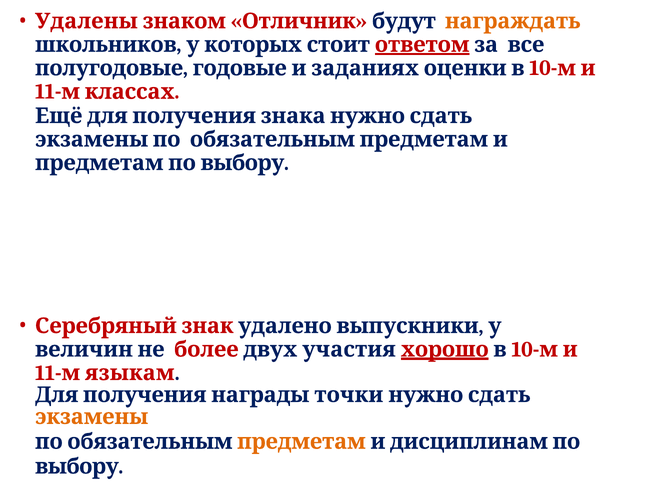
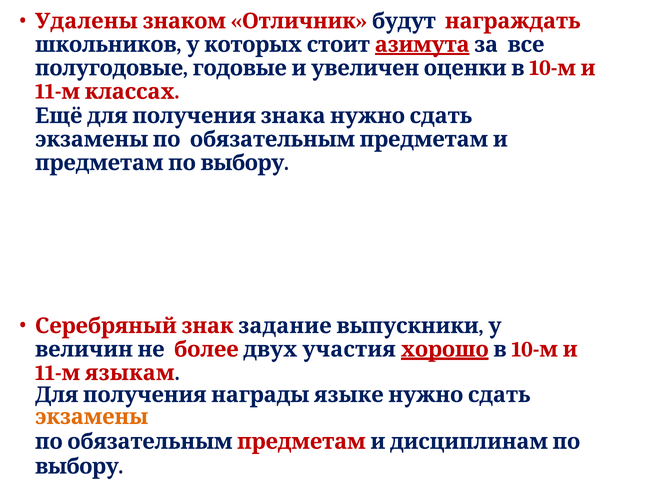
награждать colour: orange -> red
ответом: ответом -> азимута
заданиях: заданиях -> увеличен
удалено: удалено -> задание
точки: точки -> языке
предметам at (301, 441) colour: orange -> red
